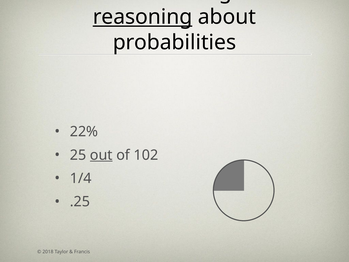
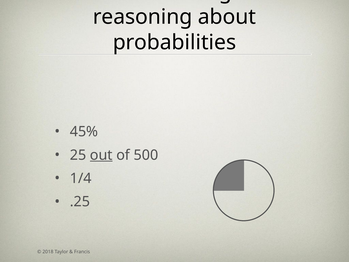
reasoning underline: present -> none
22%: 22% -> 45%
102: 102 -> 500
